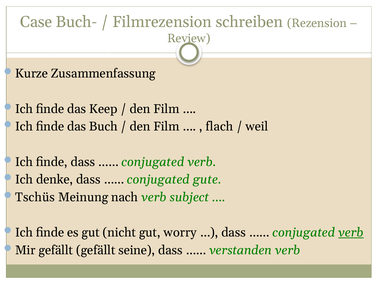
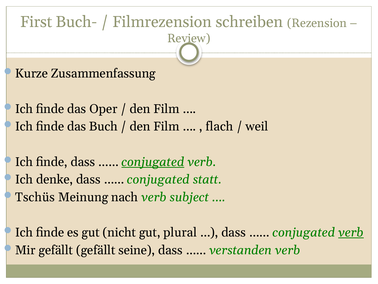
Case: Case -> First
Keep: Keep -> Oper
conjugated at (153, 162) underline: none -> present
gute: gute -> statt
worry: worry -> plural
